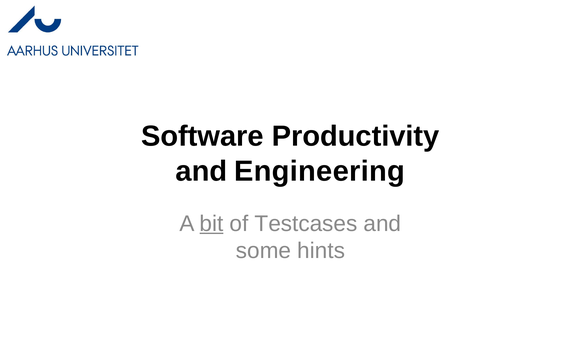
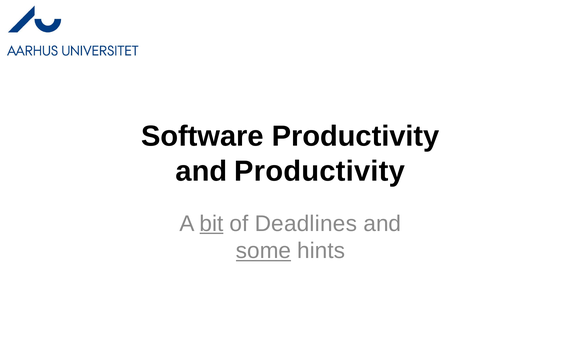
and Engineering: Engineering -> Productivity
Testcases: Testcases -> Deadlines
some underline: none -> present
